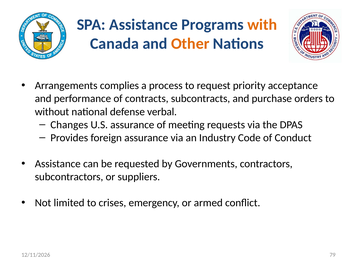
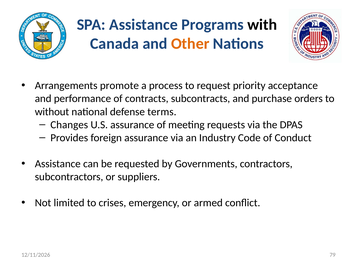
with colour: orange -> black
complies: complies -> promote
verbal: verbal -> terms
